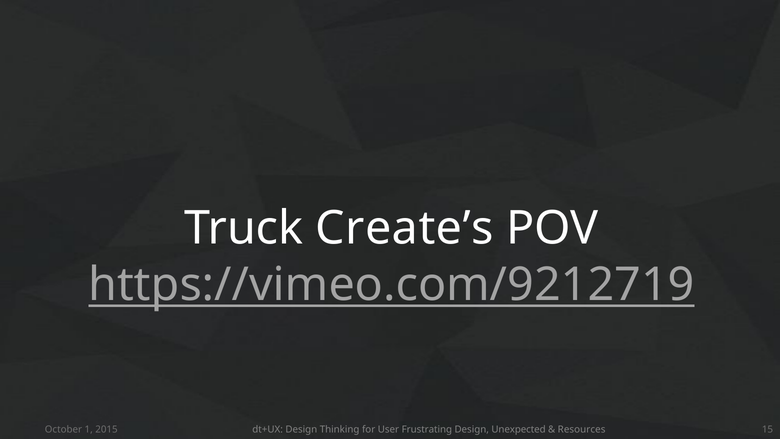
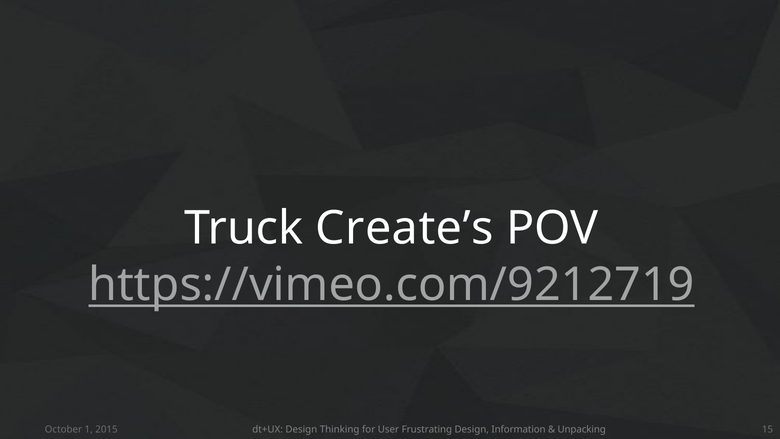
Unexpected: Unexpected -> Information
Resources: Resources -> Unpacking
